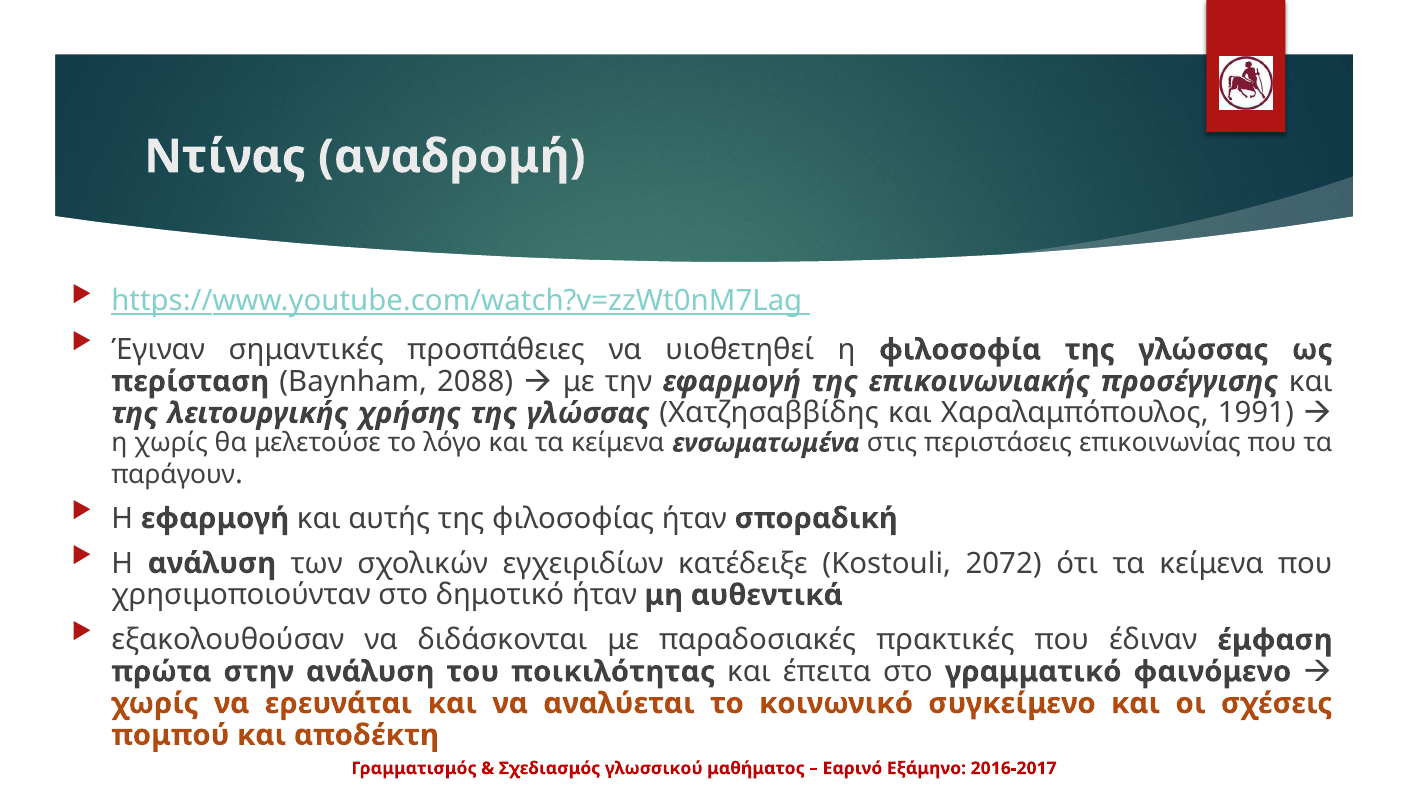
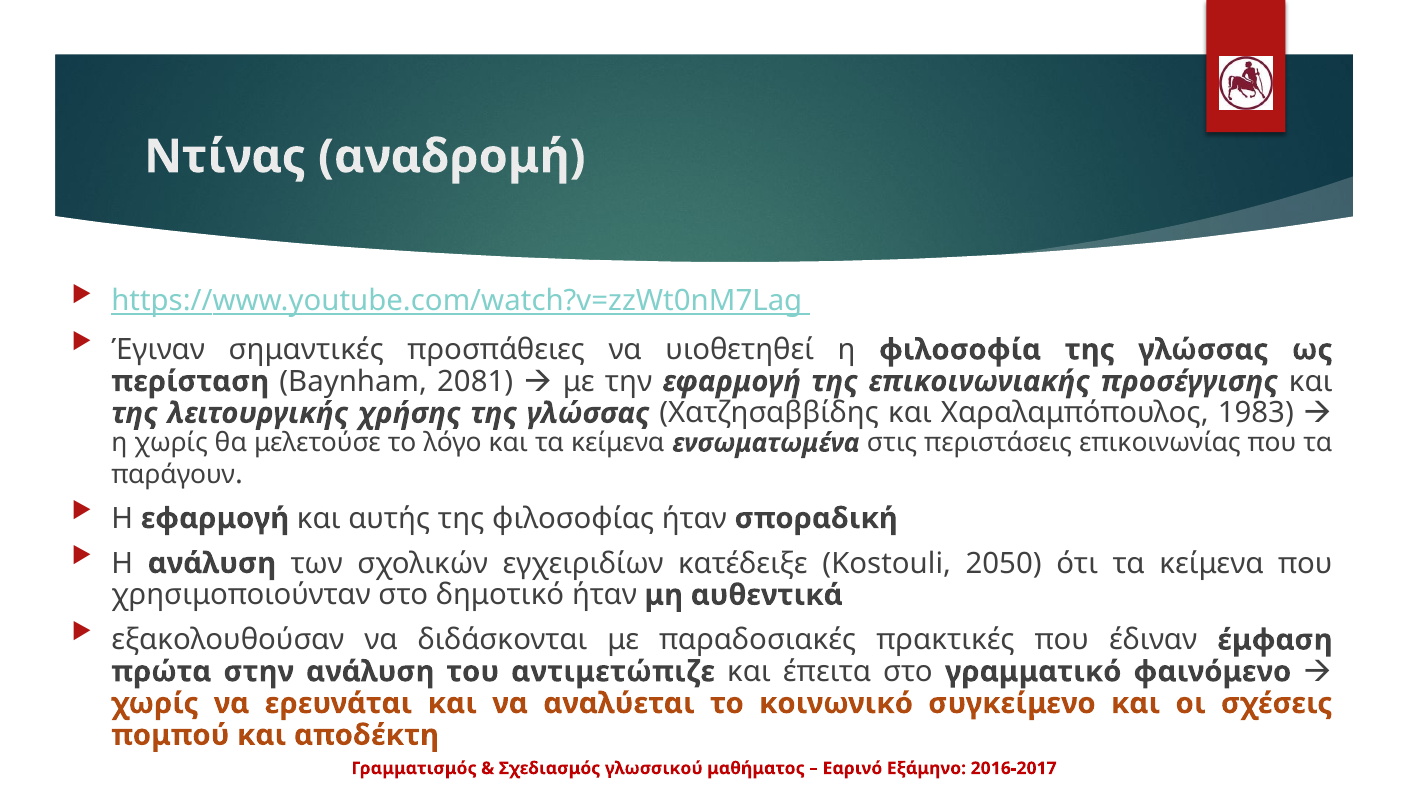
2088: 2088 -> 2081
1991: 1991 -> 1983
2072: 2072 -> 2050
ποικιλότητας: ποικιλότητας -> αντιμετώπιζε
